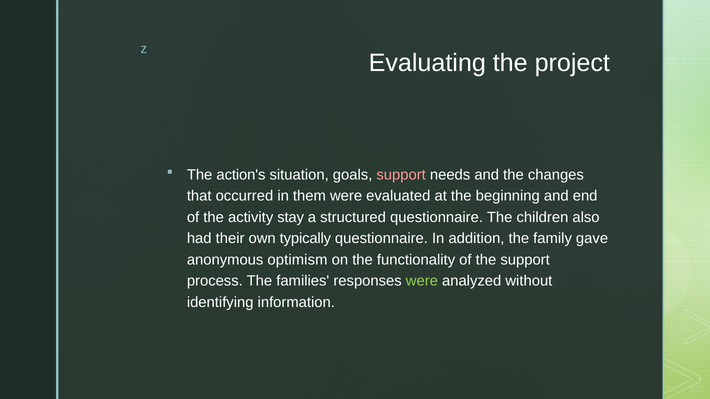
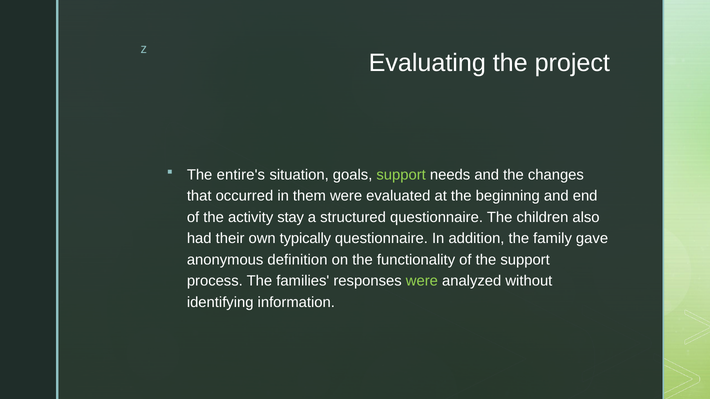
action's: action's -> entire's
support at (401, 175) colour: pink -> light green
optimism: optimism -> definition
